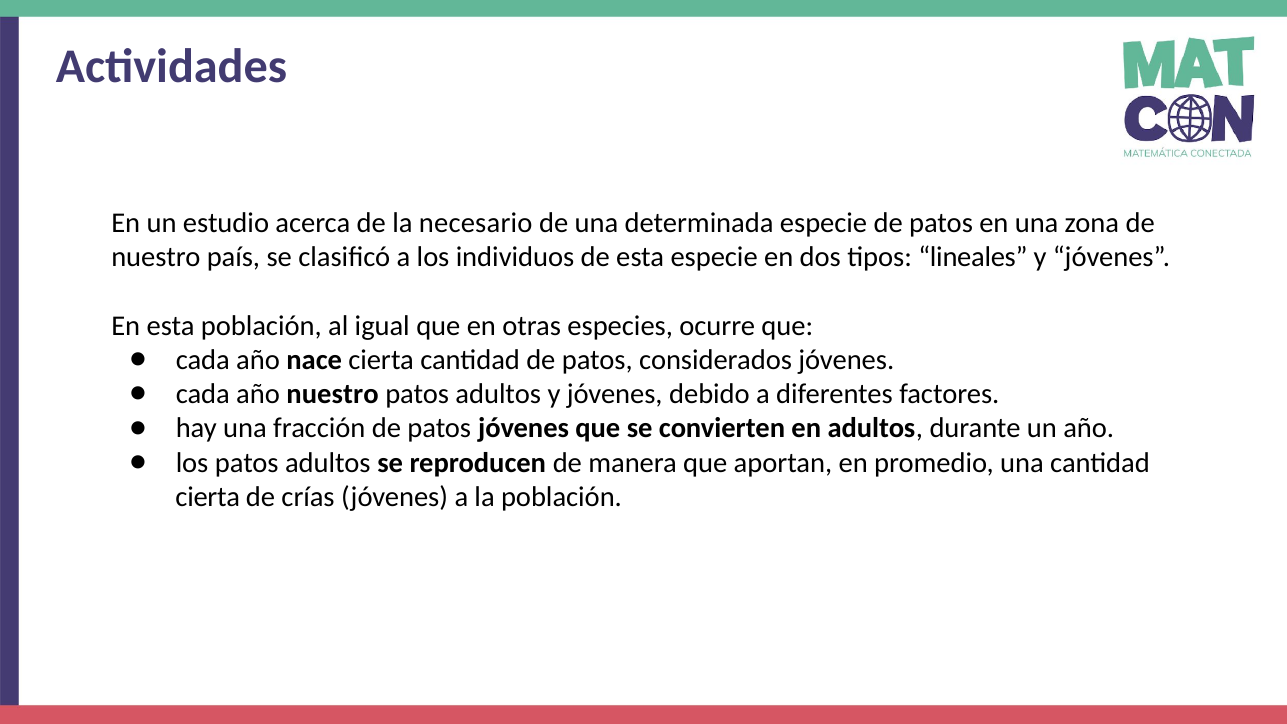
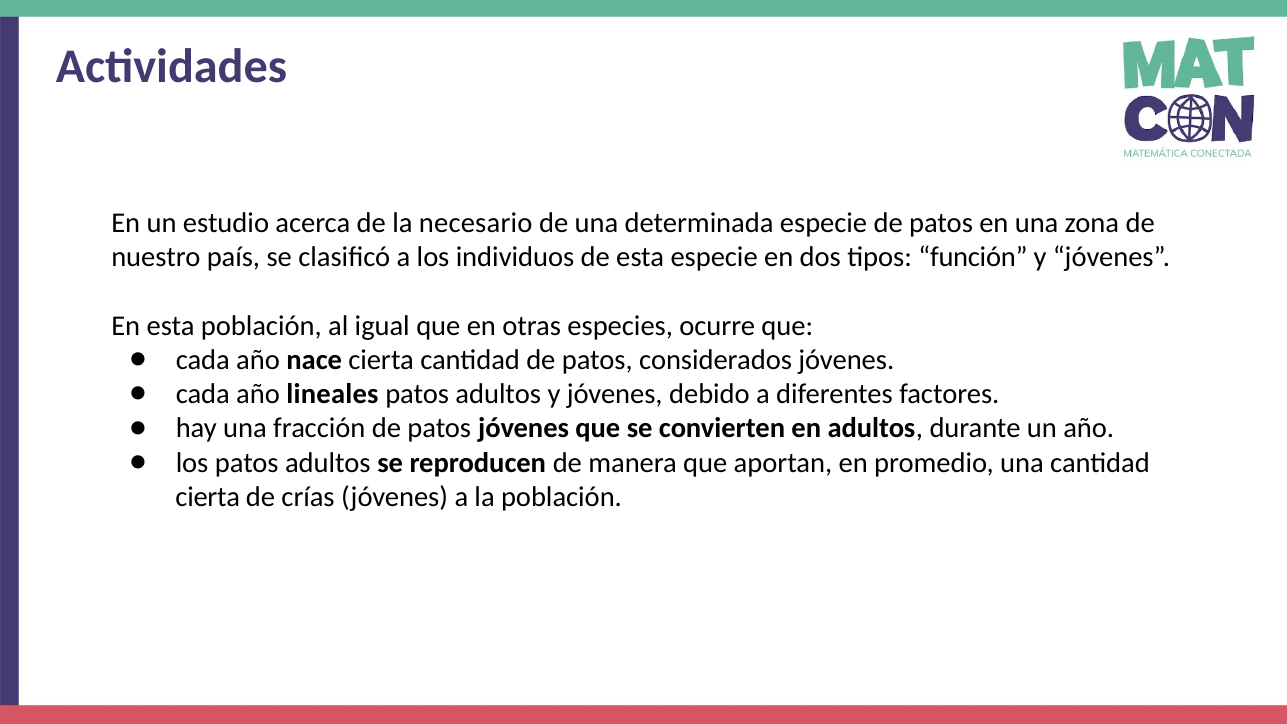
lineales: lineales -> función
año nuestro: nuestro -> lineales
